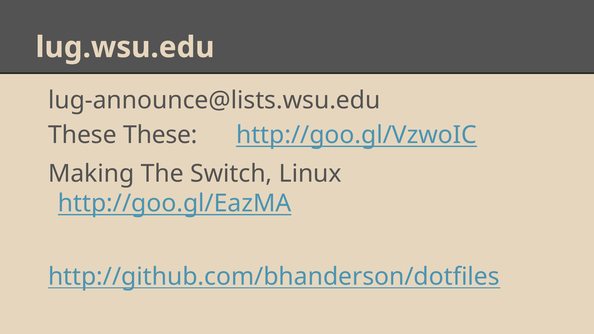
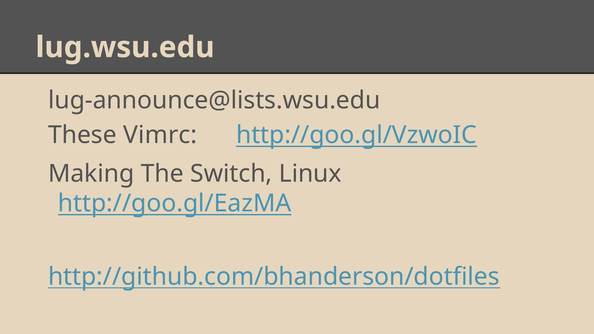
These These: These -> Vimrc
